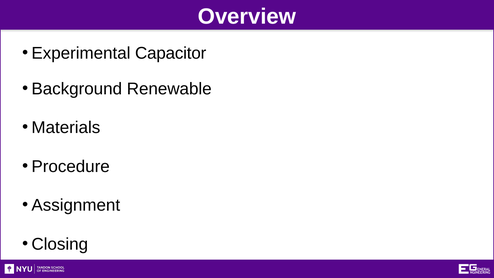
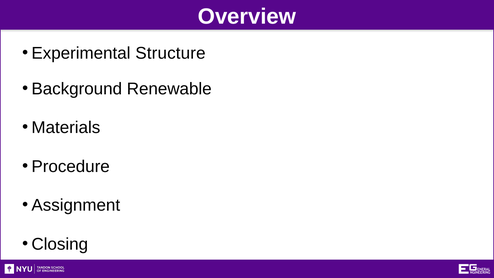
Capacitor: Capacitor -> Structure
